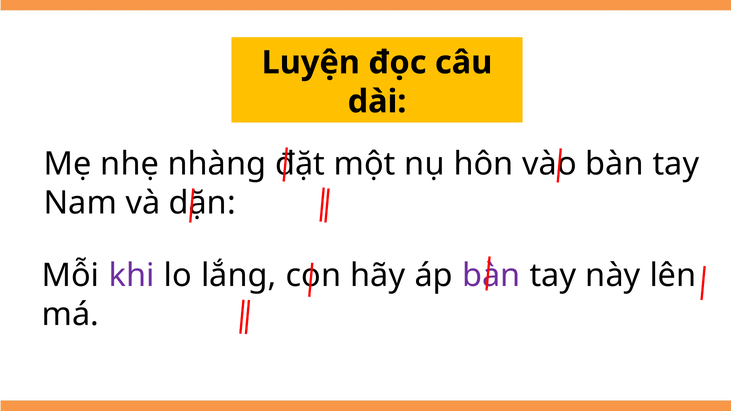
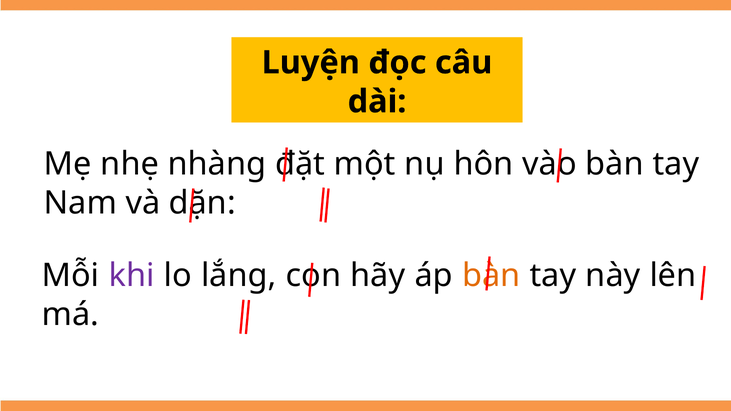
bàn at (491, 276) colour: purple -> orange
